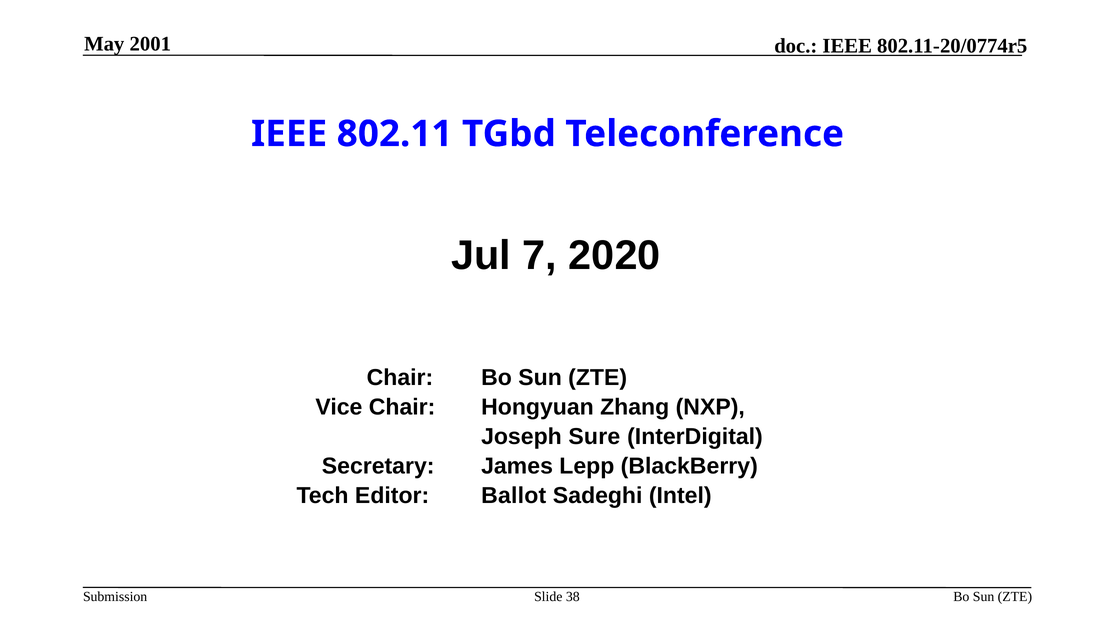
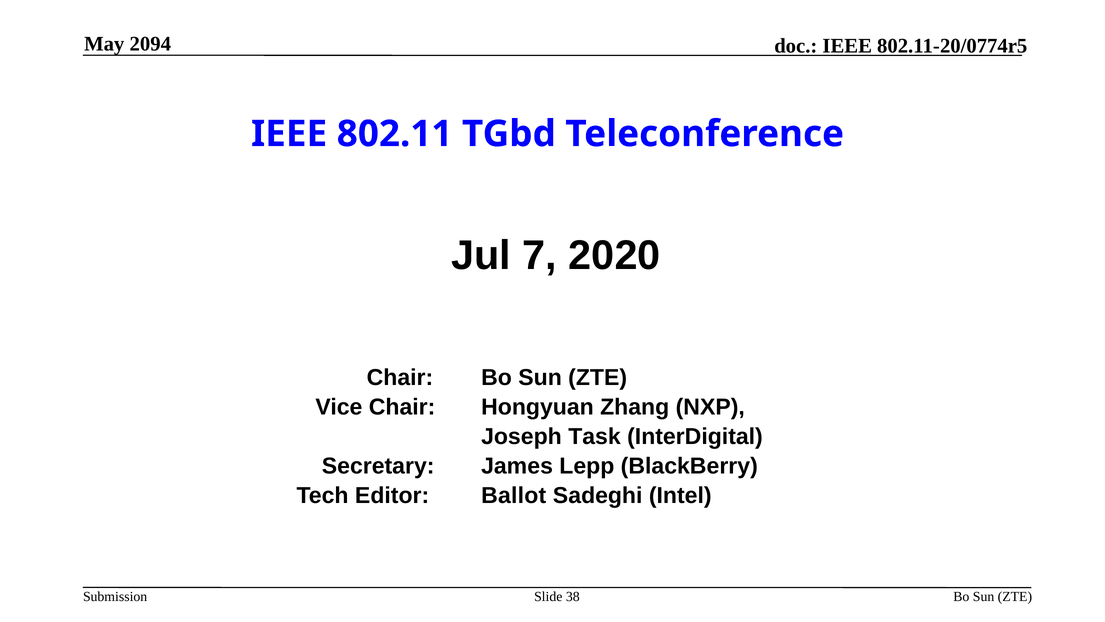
2001: 2001 -> 2094
Sure: Sure -> Task
